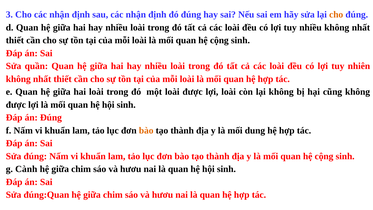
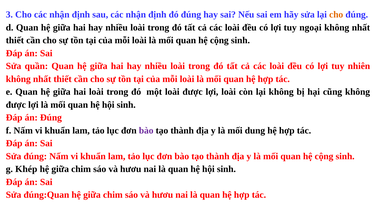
tuy nhiều: nhiều -> ngoại
bào at (146, 130) colour: orange -> purple
Cành: Cành -> Khép
